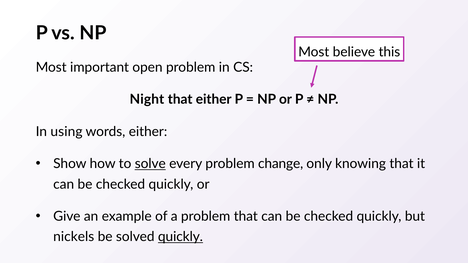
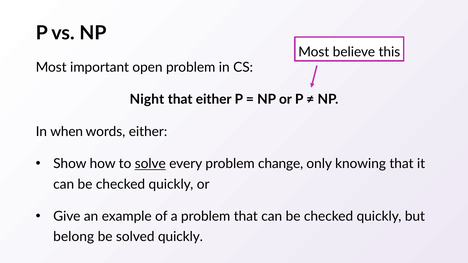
using: using -> when
nickels: nickels -> belong
quickly at (180, 237) underline: present -> none
